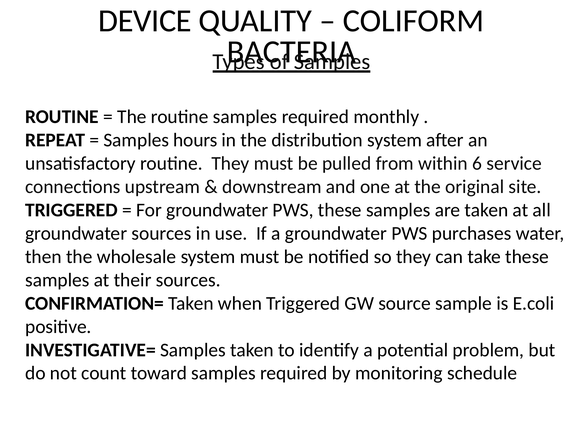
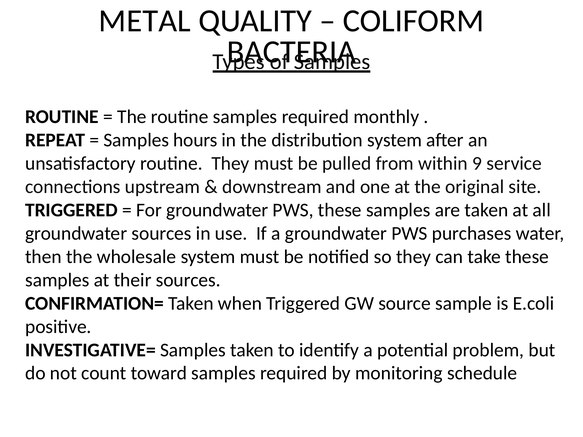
DEVICE: DEVICE -> METAL
6: 6 -> 9
